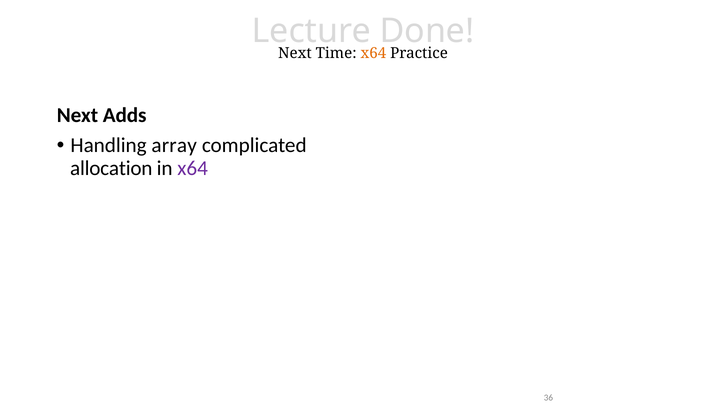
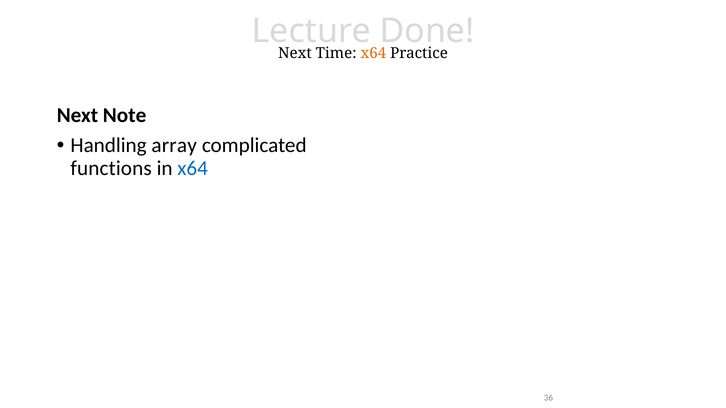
Adds: Adds -> Note
allocation: allocation -> functions
x64 at (193, 168) colour: purple -> blue
